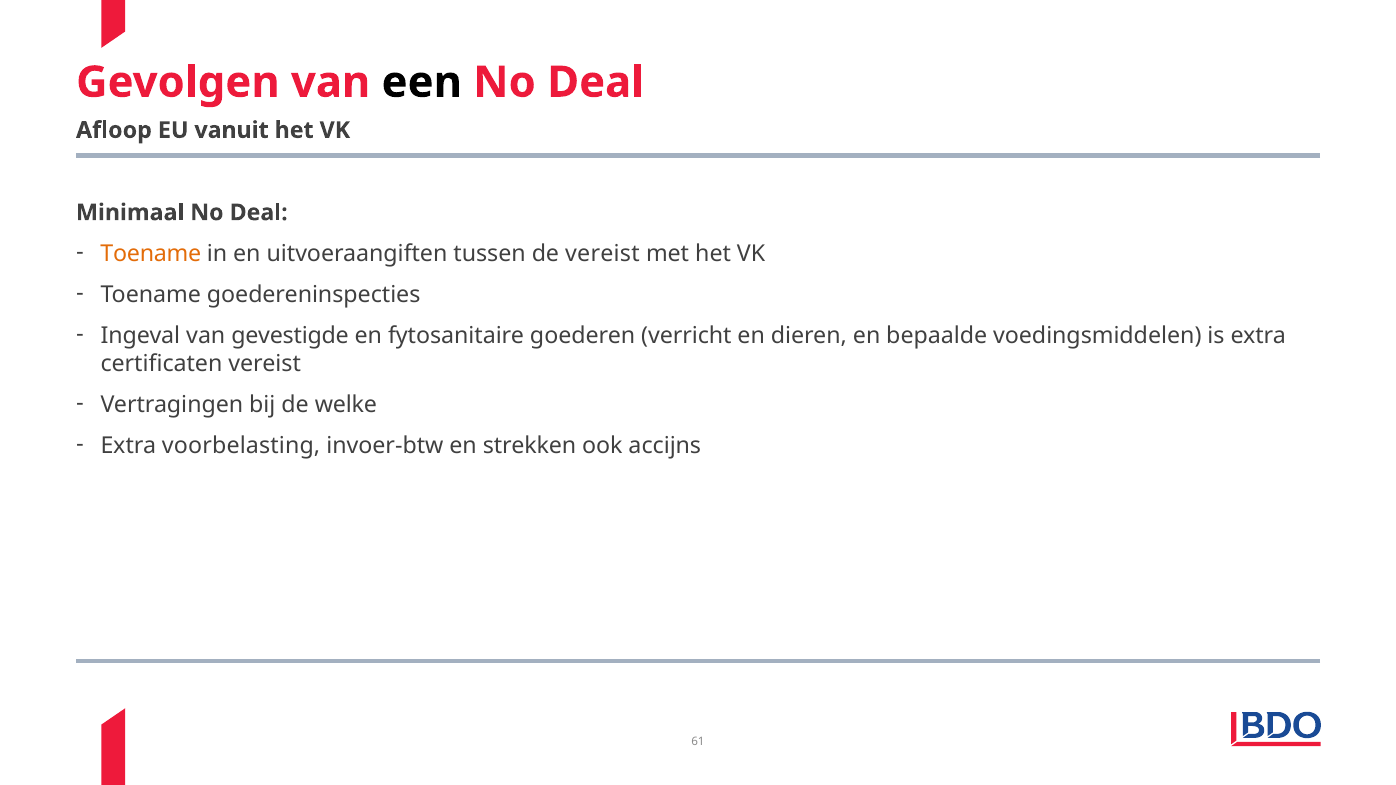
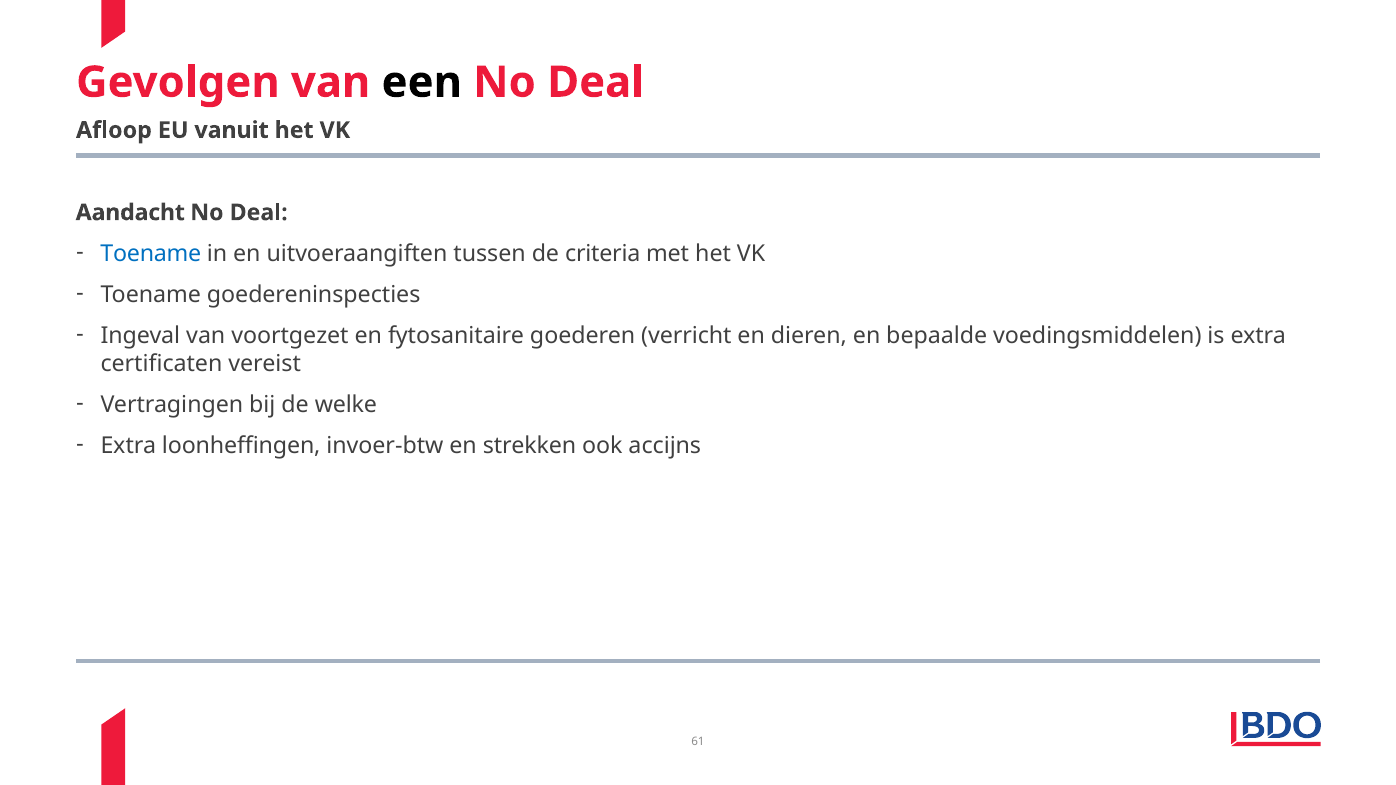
Minimaal: Minimaal -> Aandacht
Toename at (151, 253) colour: orange -> blue
de vereist: vereist -> criteria
gevestigde: gevestigde -> voortgezet
voorbelasting: voorbelasting -> loonheffingen
